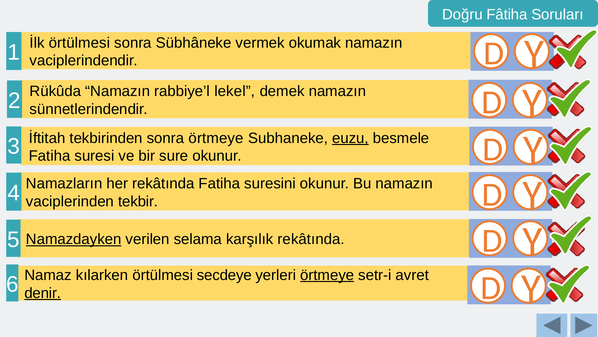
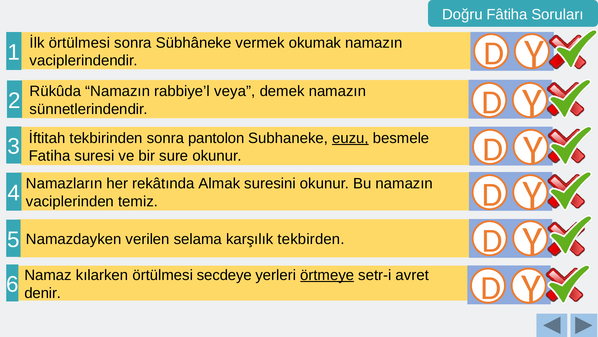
lekel: lekel -> veya
sonra örtmeye: örtmeye -> pantolon
rekâtında Fatiha: Fatiha -> Almak
tekbir: tekbir -> temiz
Namazdayken underline: present -> none
karşılık rekâtında: rekâtında -> tekbirden
denir underline: present -> none
